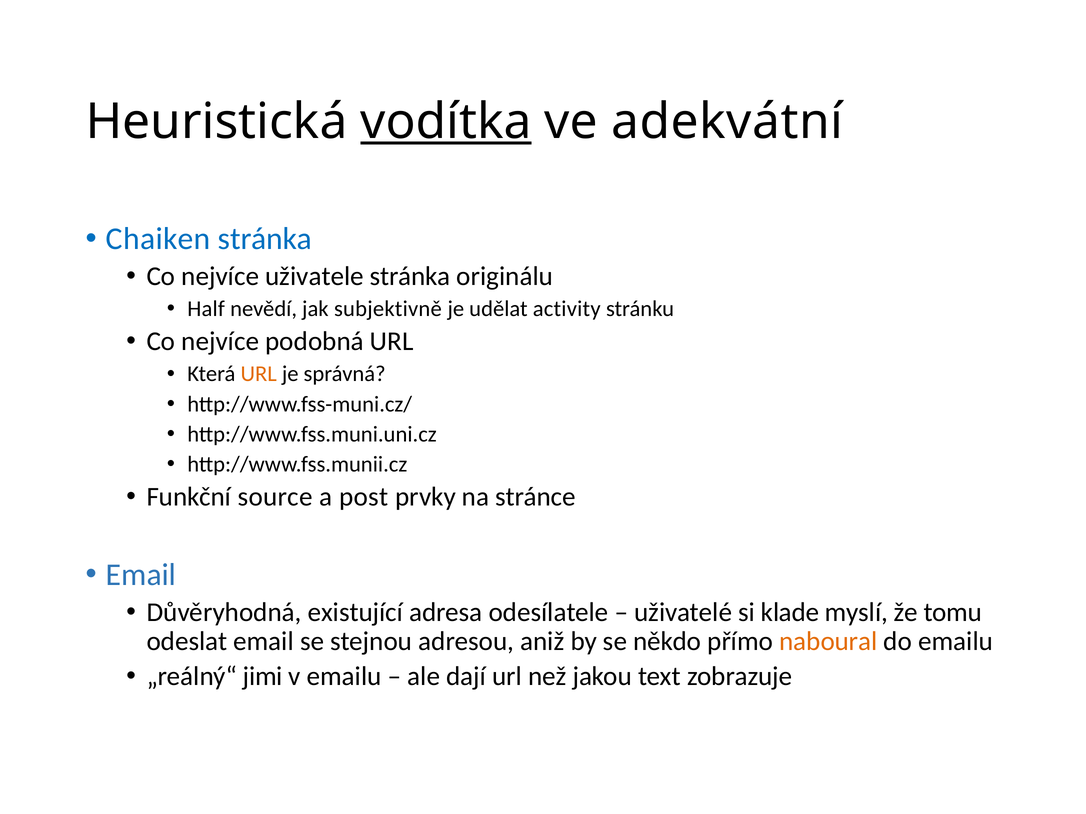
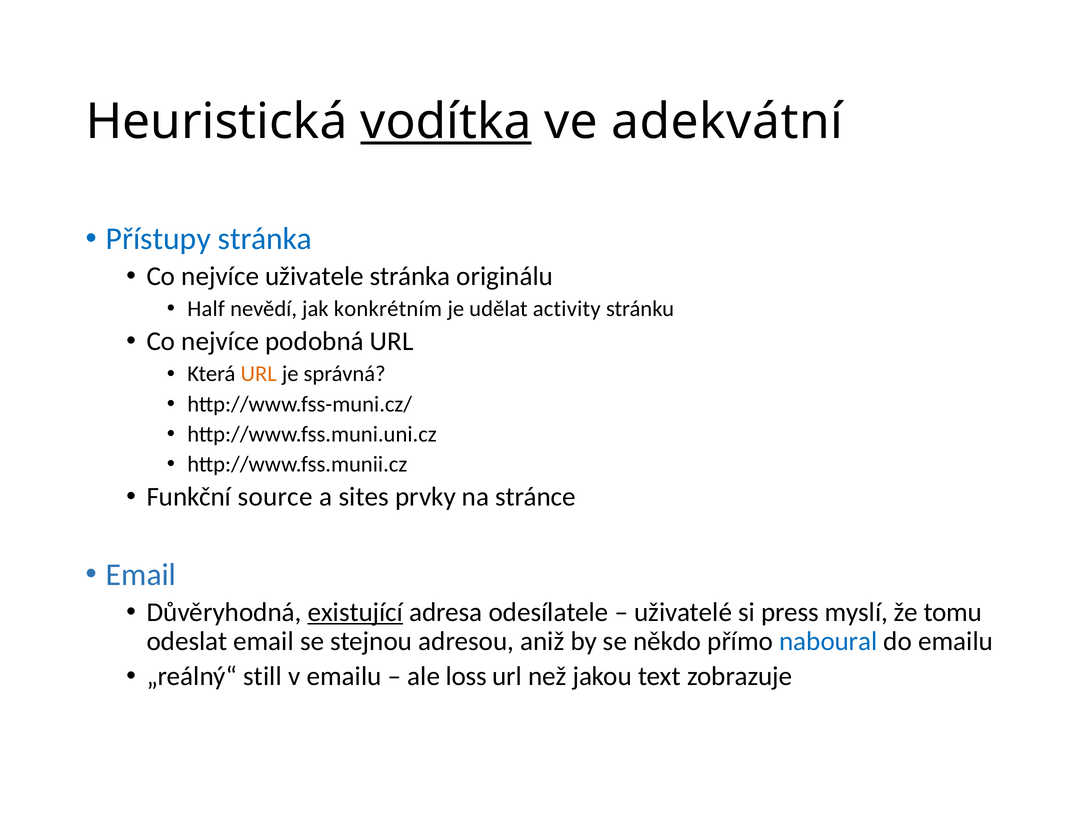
Chaiken: Chaiken -> Přístupy
subjektivně: subjektivně -> konkrétním
post: post -> sites
existující underline: none -> present
klade: klade -> press
naboural colour: orange -> blue
jimi: jimi -> still
dají: dají -> loss
